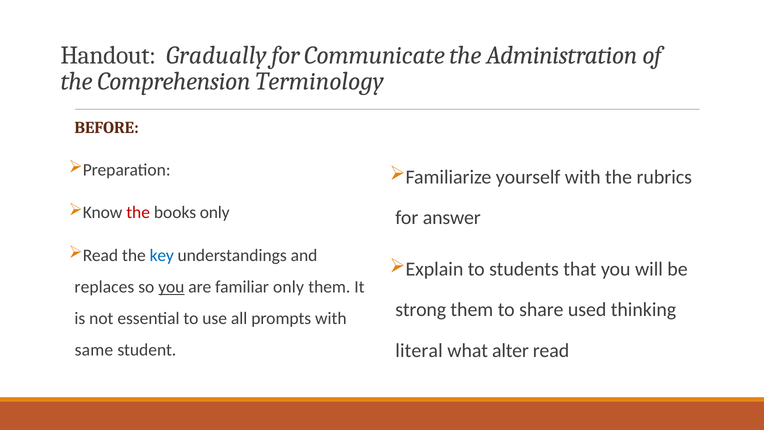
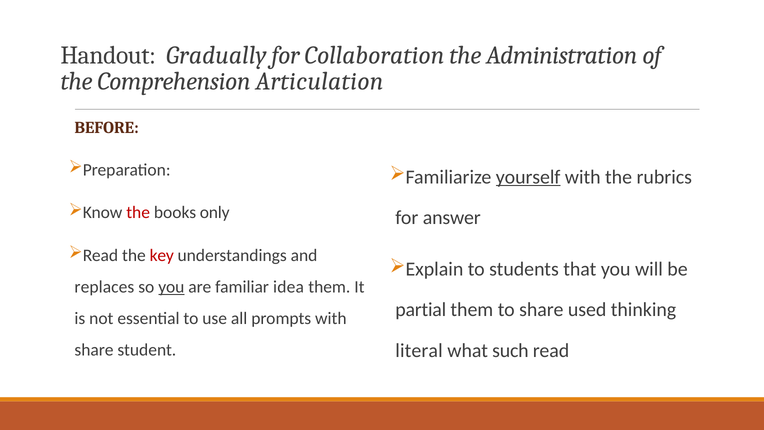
Communicate: Communicate -> Collaboration
Terminology: Terminology -> Articulation
yourself underline: none -> present
key colour: blue -> red
familiar only: only -> idea
strong: strong -> partial
alter: alter -> such
same at (94, 350): same -> share
